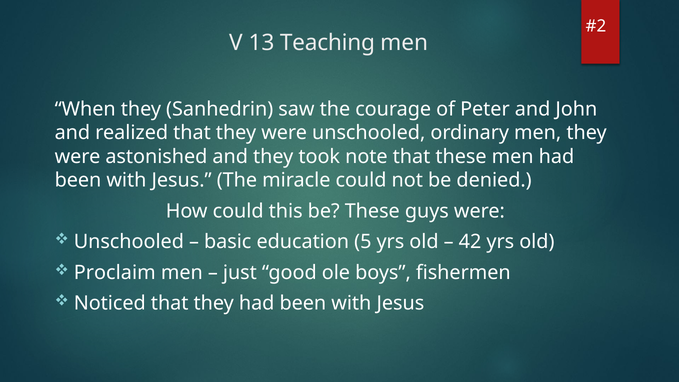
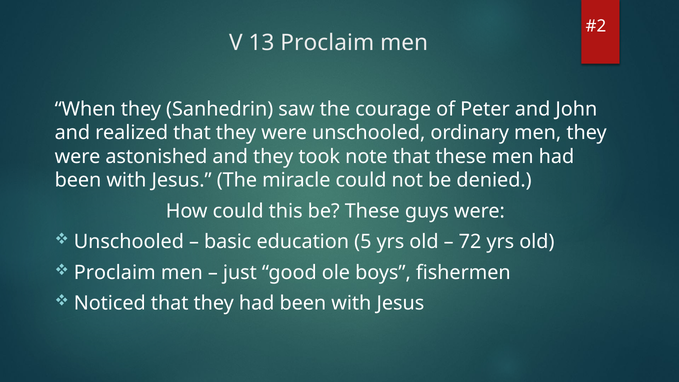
13 Teaching: Teaching -> Proclaim
42: 42 -> 72
